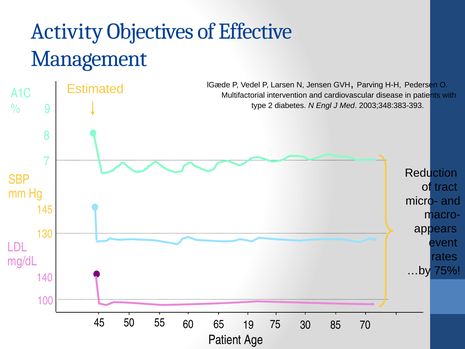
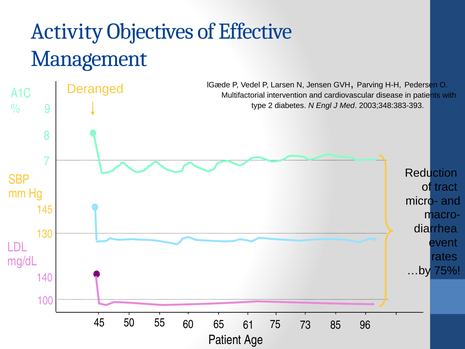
Estimated: Estimated -> Deranged
appears: appears -> diarrhea
19: 19 -> 61
30: 30 -> 73
70: 70 -> 96
